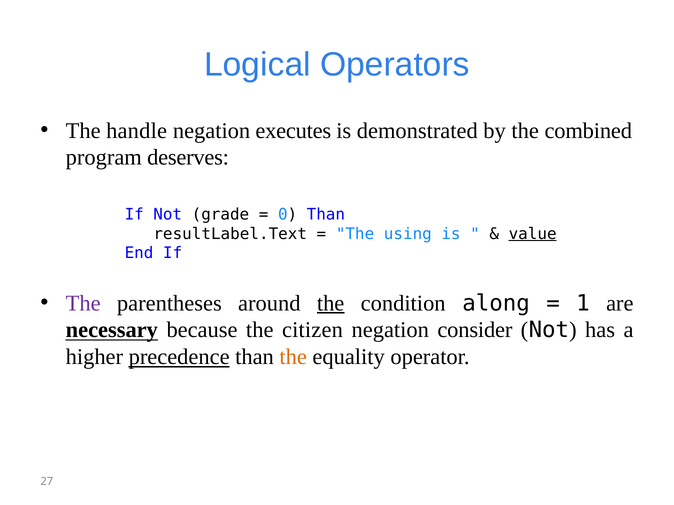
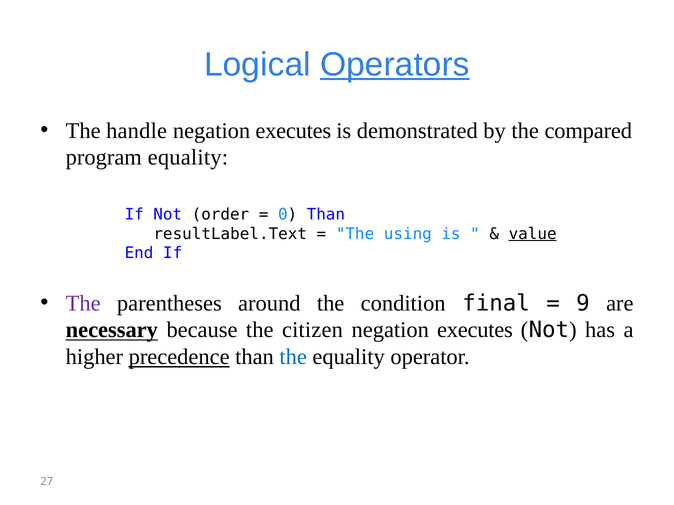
Operators underline: none -> present
combined: combined -> compared
program deserves: deserves -> equality
grade: grade -> order
the at (331, 303) underline: present -> none
along: along -> final
1: 1 -> 9
consider at (475, 330): consider -> executes
the at (293, 357) colour: orange -> blue
